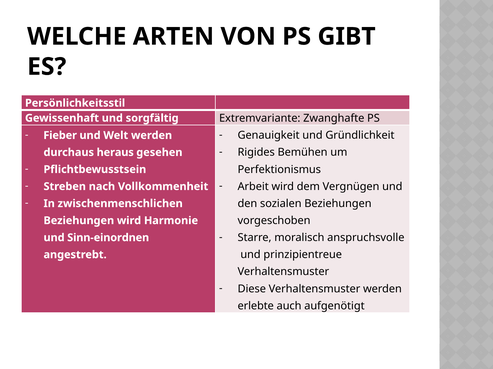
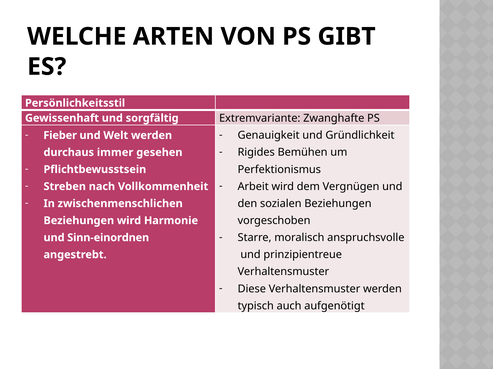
heraus: heraus -> immer
erlebte: erlebte -> typisch
